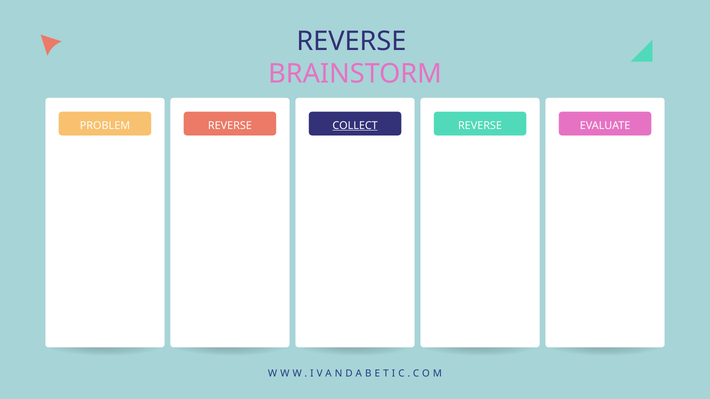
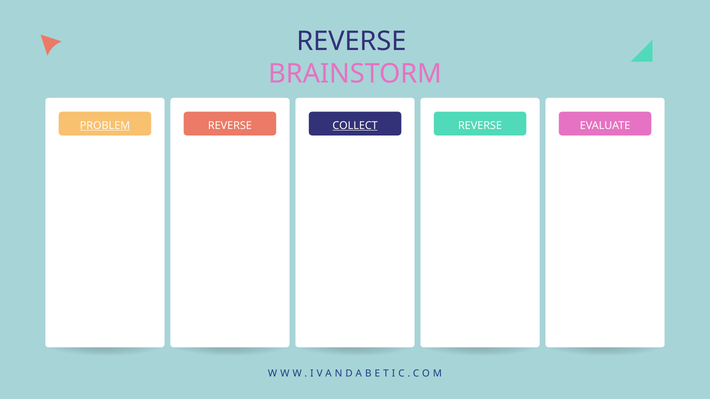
PROBLEM underline: none -> present
